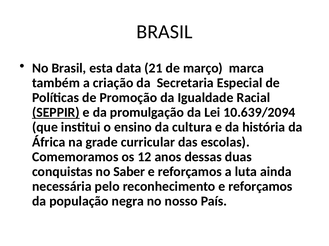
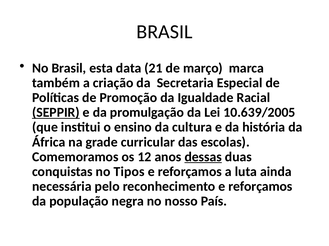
10.639/2094: 10.639/2094 -> 10.639/2005
dessas underline: none -> present
Saber: Saber -> Tipos
